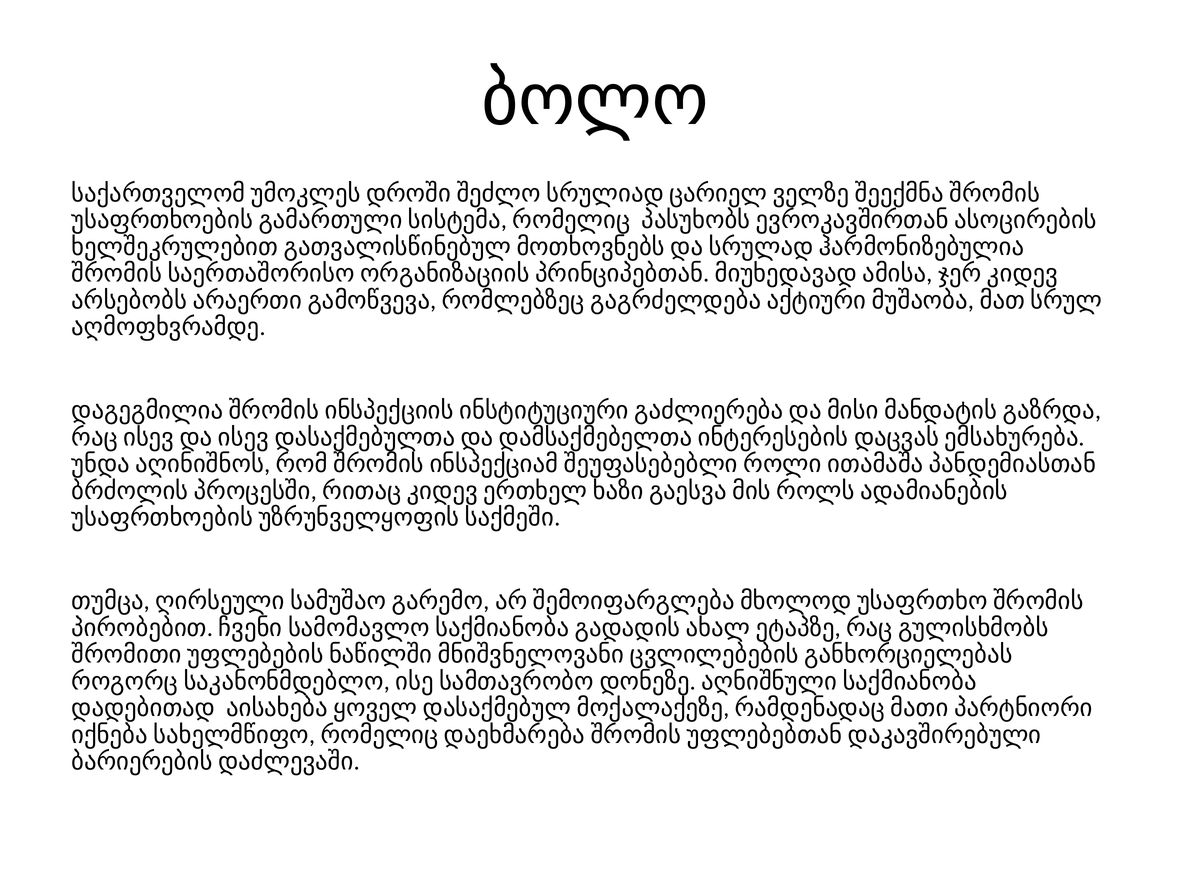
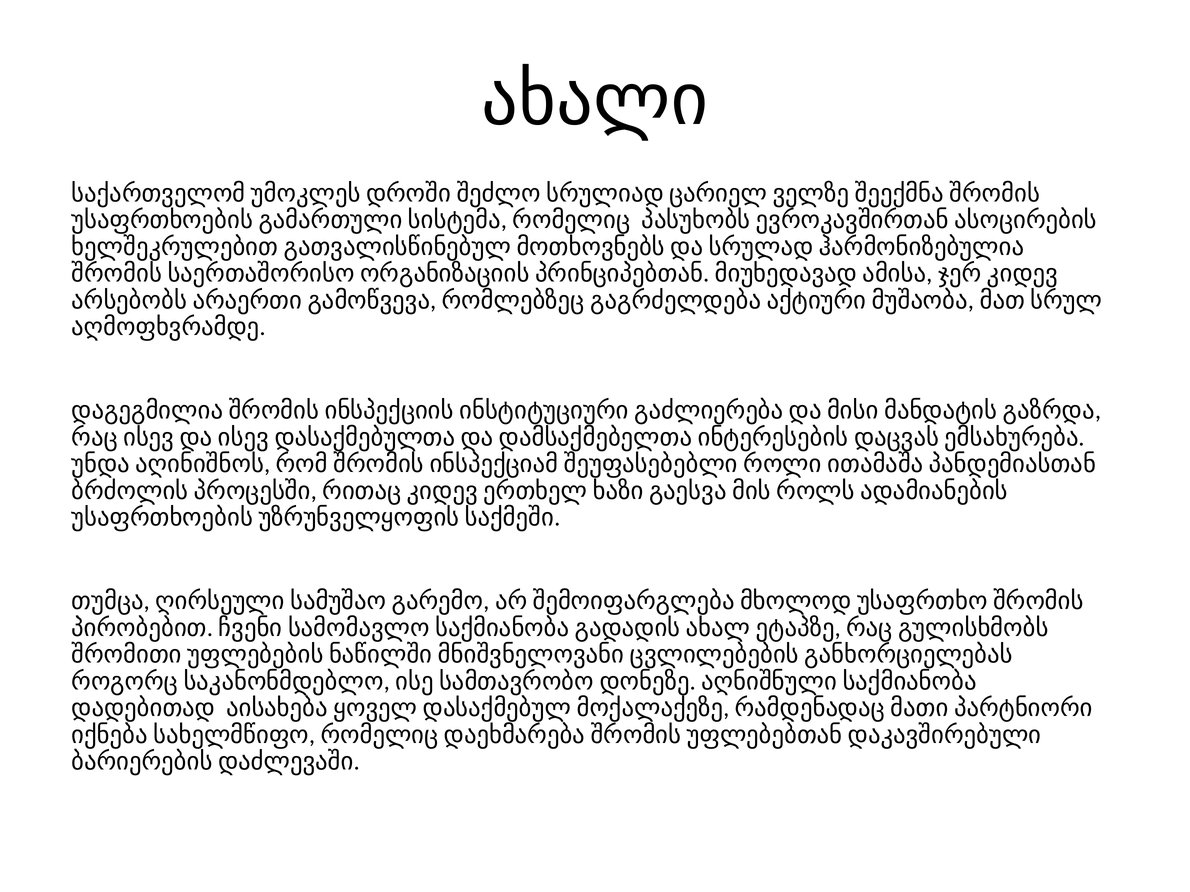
ბოლო: ბოლო -> ახალი
